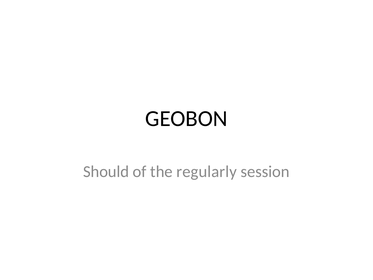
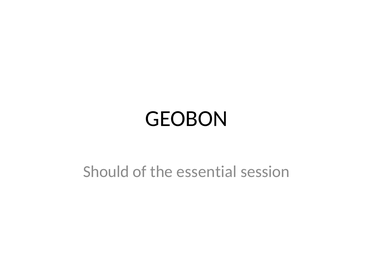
regularly: regularly -> essential
